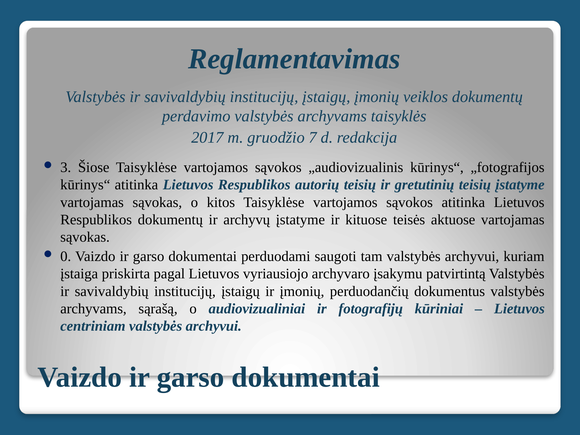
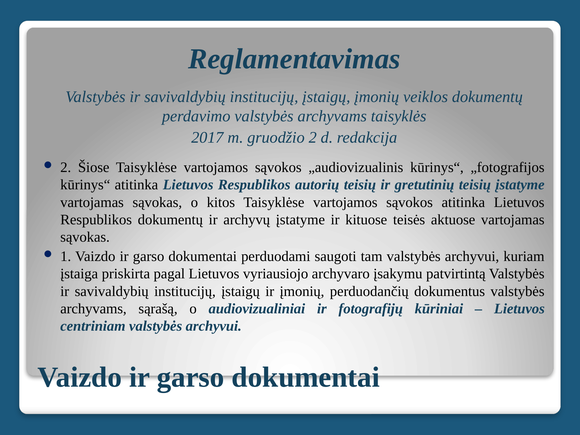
gruodžio 7: 7 -> 2
3 at (66, 167): 3 -> 2
0: 0 -> 1
